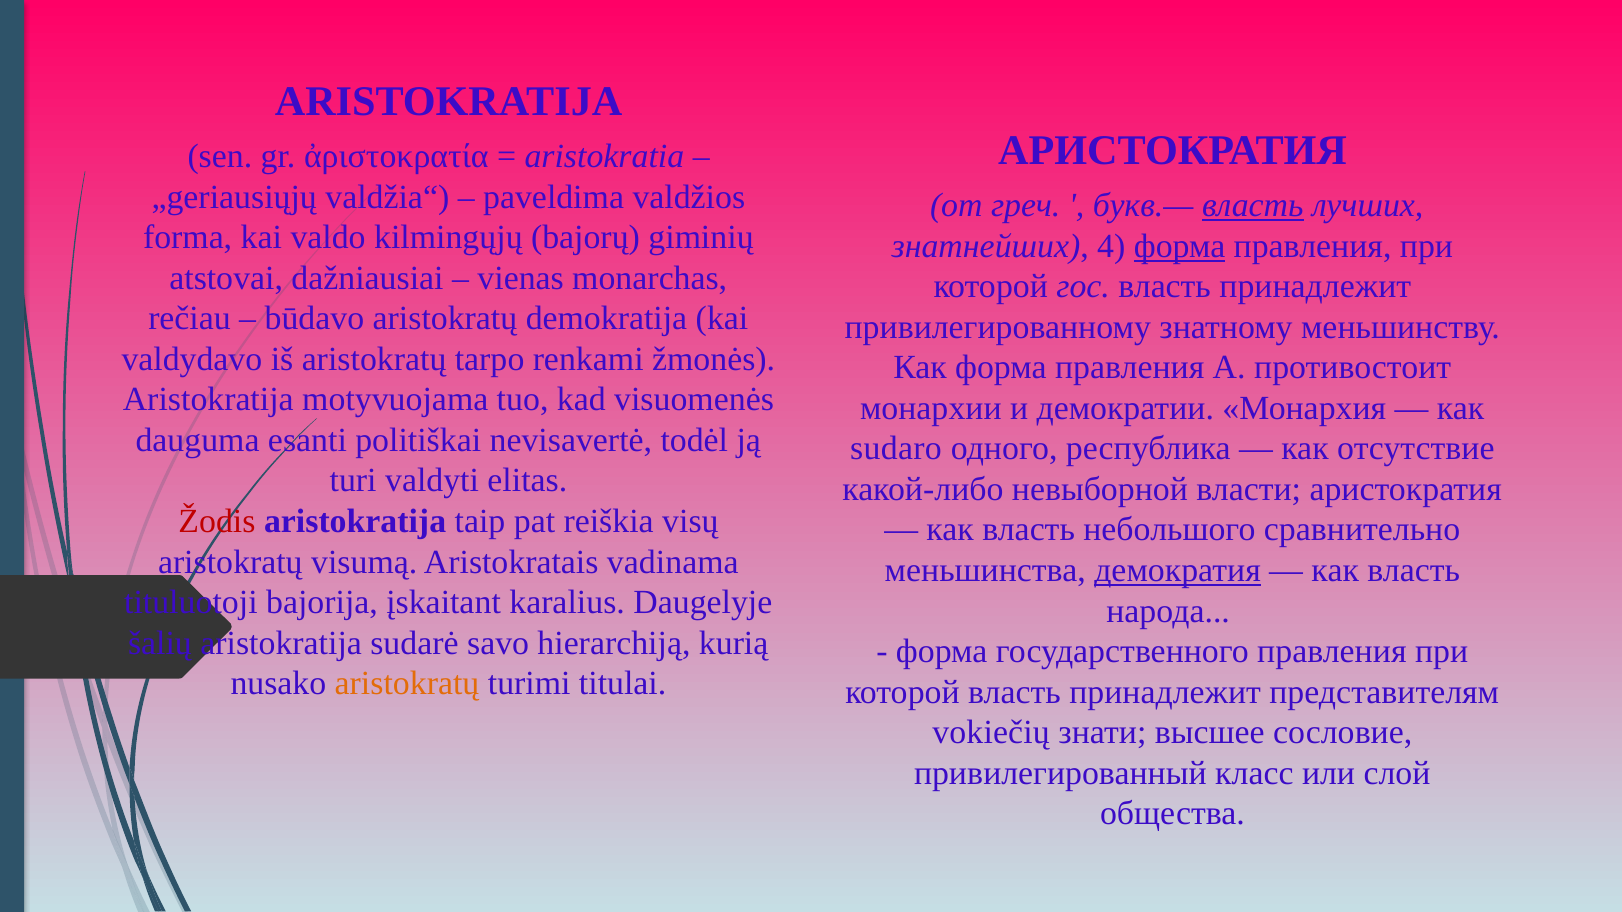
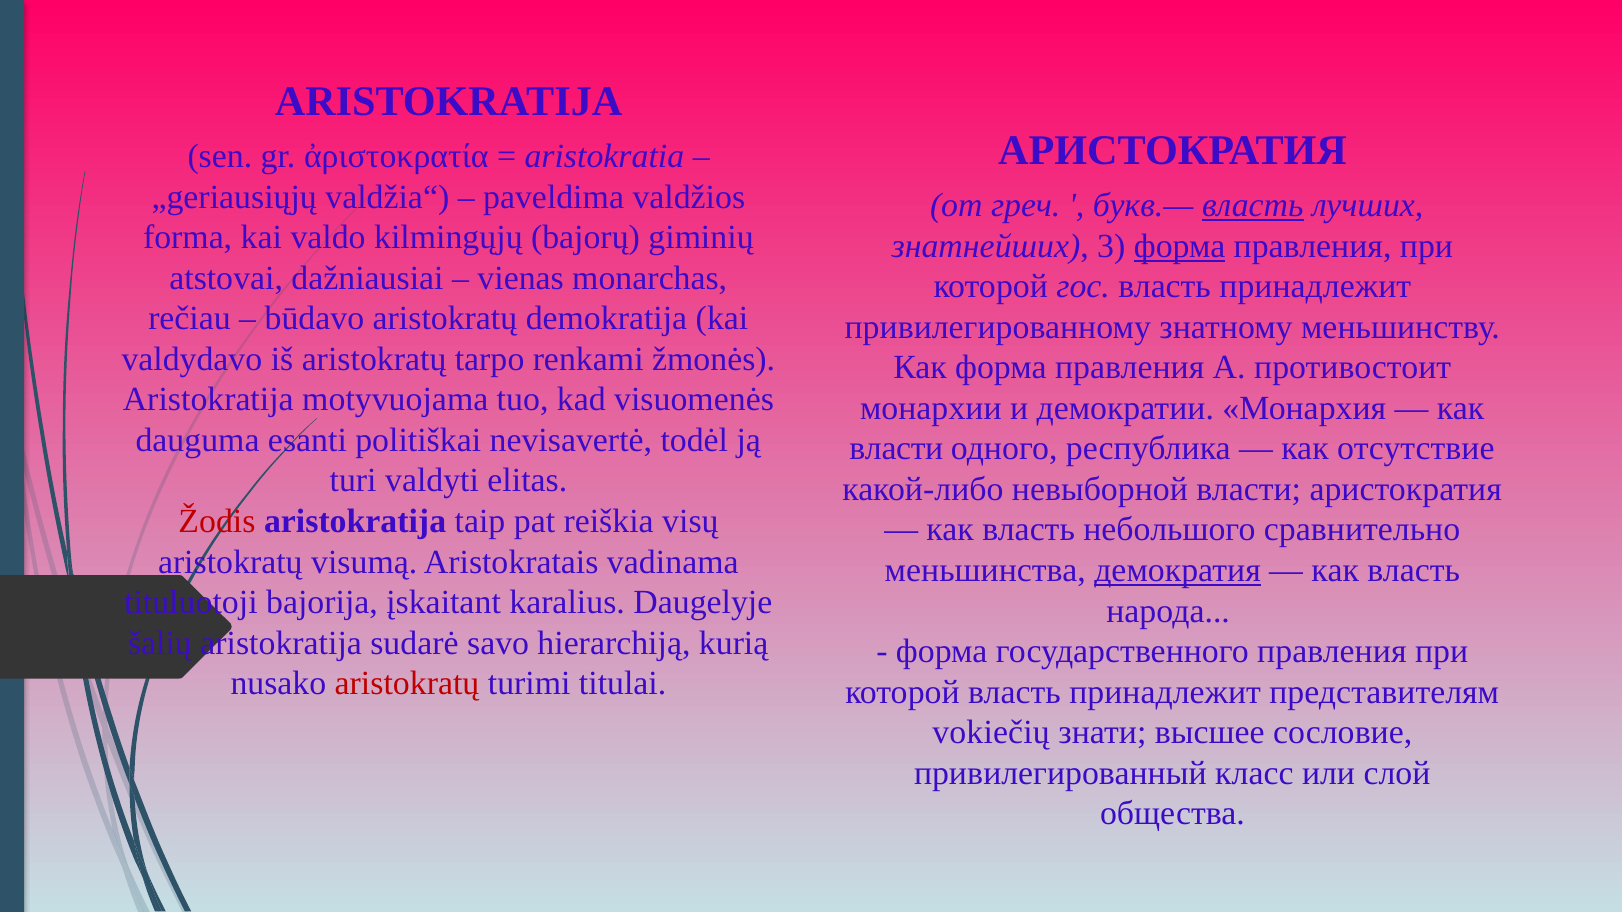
4: 4 -> 3
sudaro at (896, 449): sudaro -> власти
aristokratų at (407, 684) colour: orange -> red
